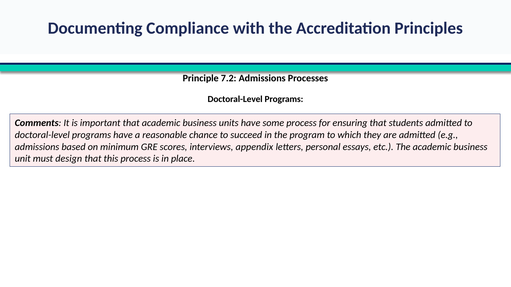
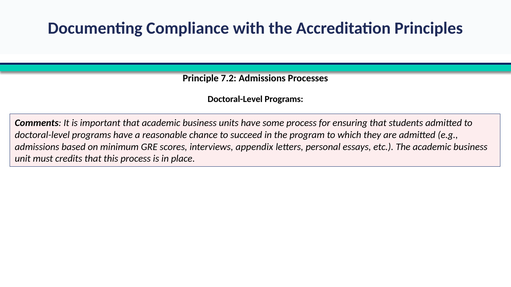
design: design -> credits
